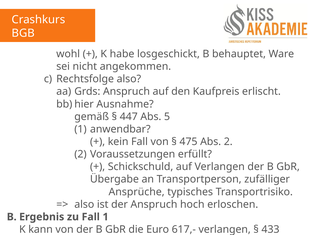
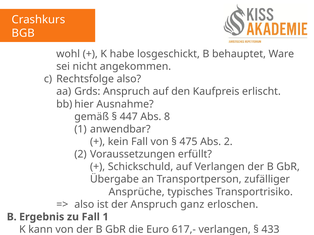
5: 5 -> 8
hoch: hoch -> ganz
